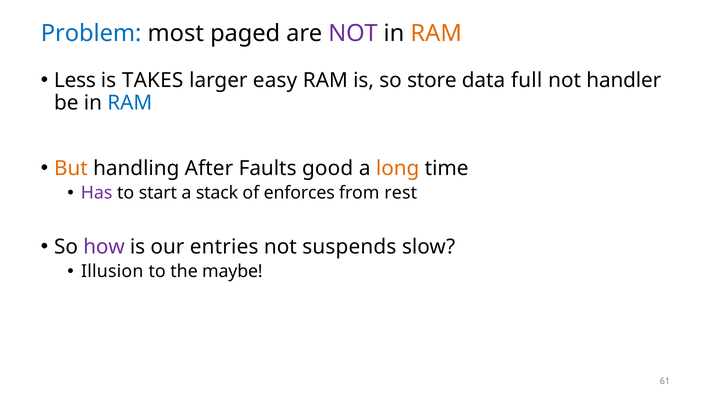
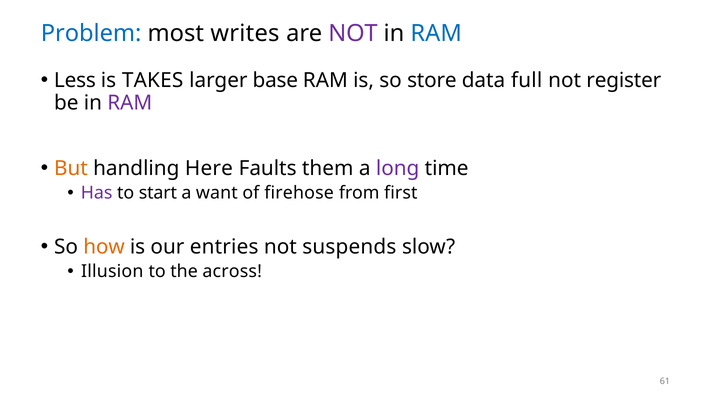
paged: paged -> writes
RAM at (436, 33) colour: orange -> blue
easy: easy -> base
handler: handler -> register
RAM at (130, 103) colour: blue -> purple
After: After -> Here
good: good -> them
long colour: orange -> purple
stack: stack -> want
enforces: enforces -> firehose
rest: rest -> first
how colour: purple -> orange
maybe: maybe -> across
